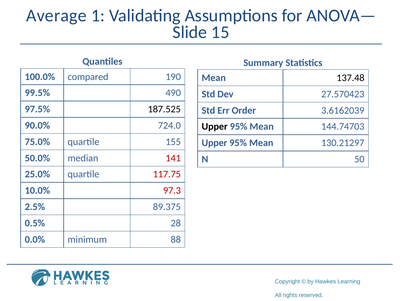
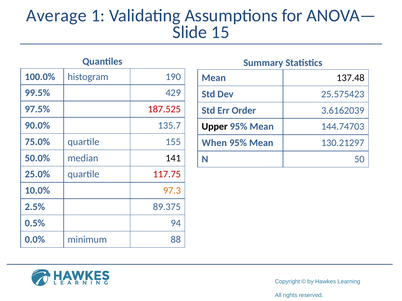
compared: compared -> histogram
490: 490 -> 429
27.570423: 27.570423 -> 25.575423
187.525 colour: black -> red
724.0: 724.0 -> 135.7
Upper at (214, 143): Upper -> When
141 colour: red -> black
97.3 colour: red -> orange
28: 28 -> 94
